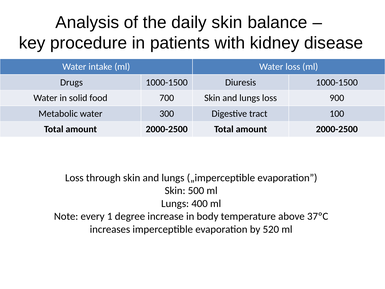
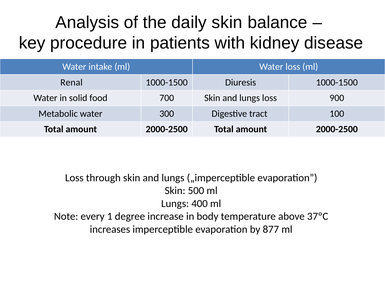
Drugs: Drugs -> Renal
520: 520 -> 877
